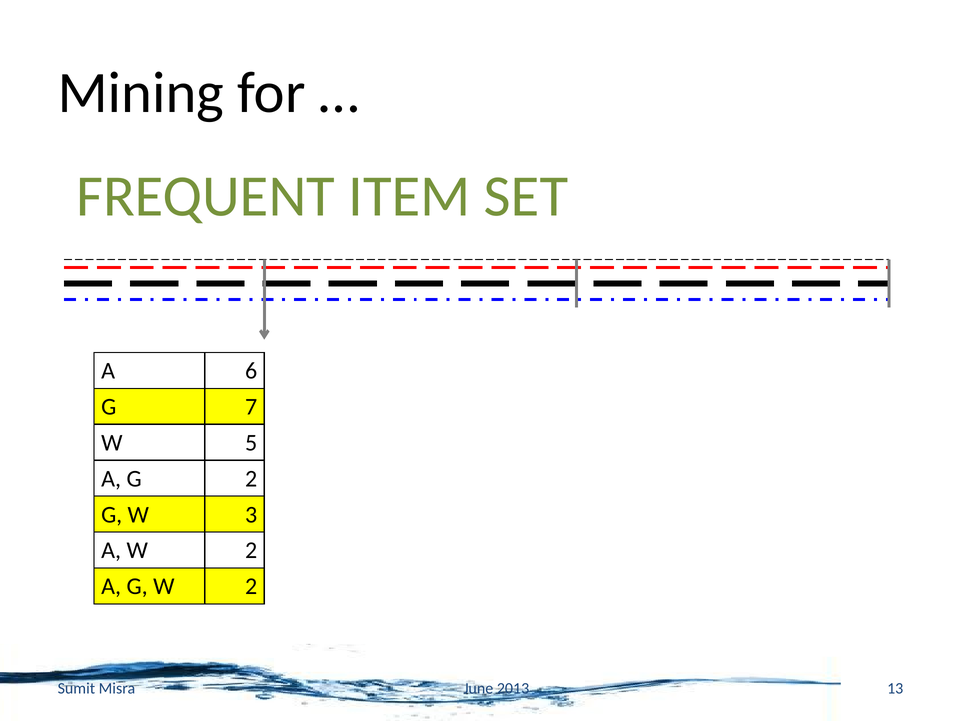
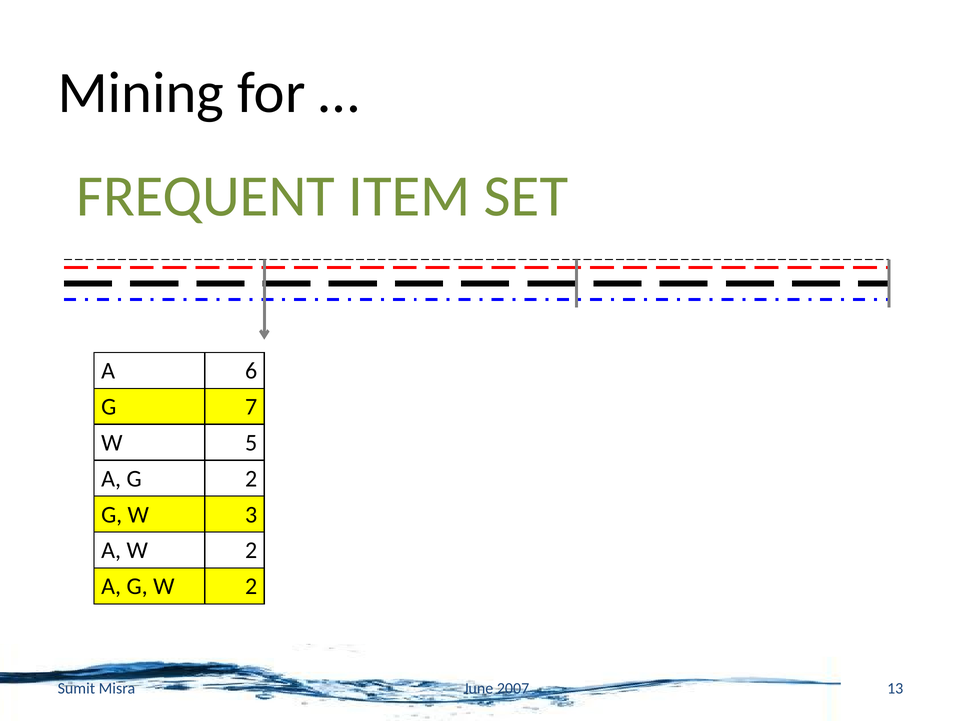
2013: 2013 -> 2007
